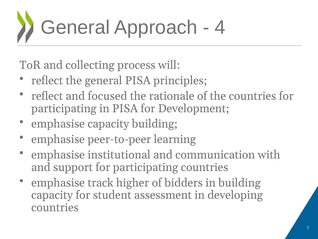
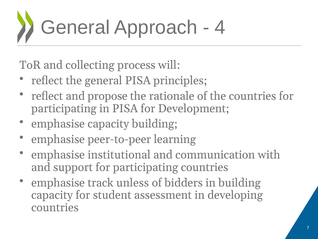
focused: focused -> propose
higher: higher -> unless
